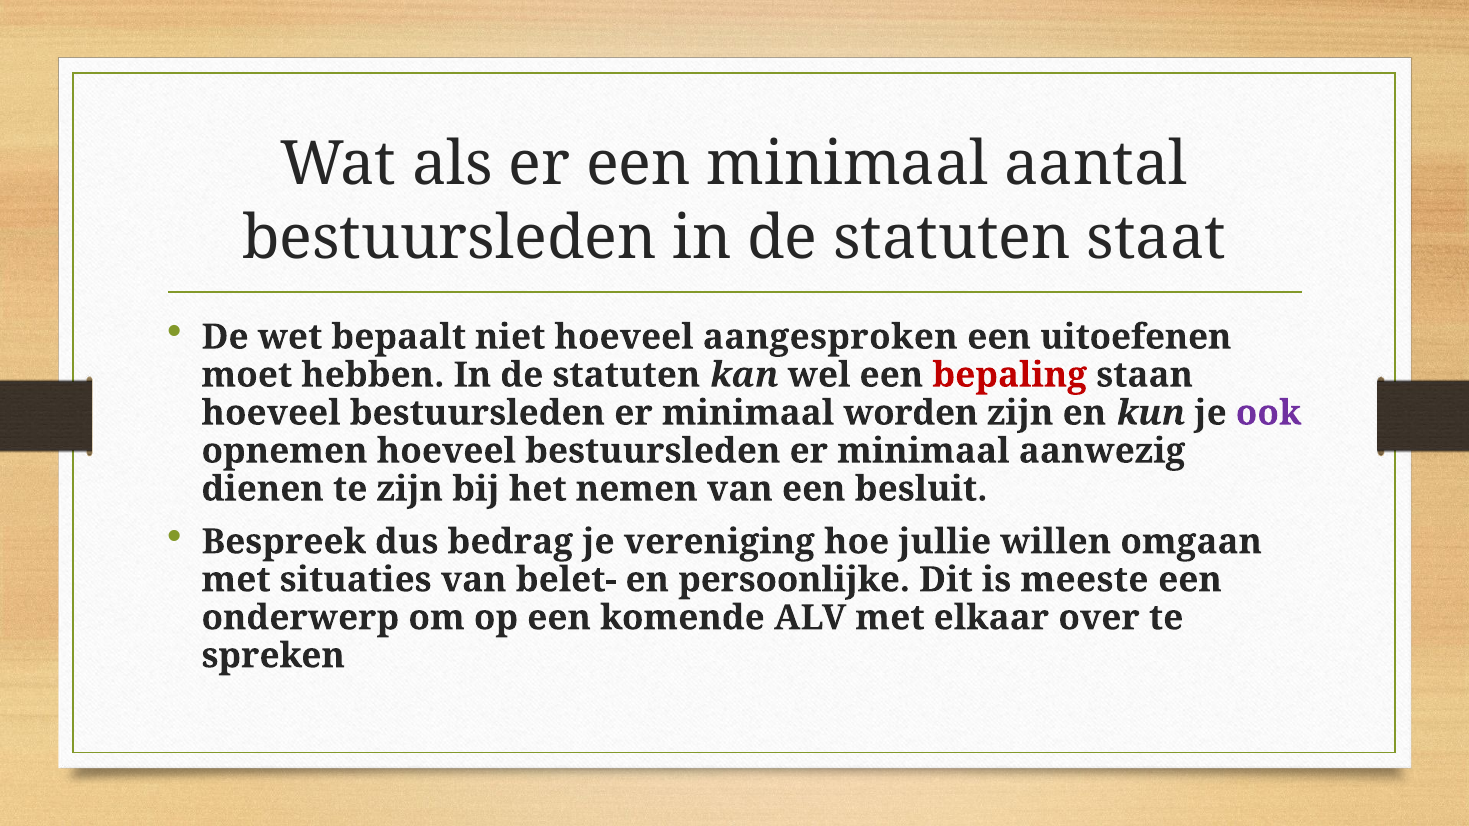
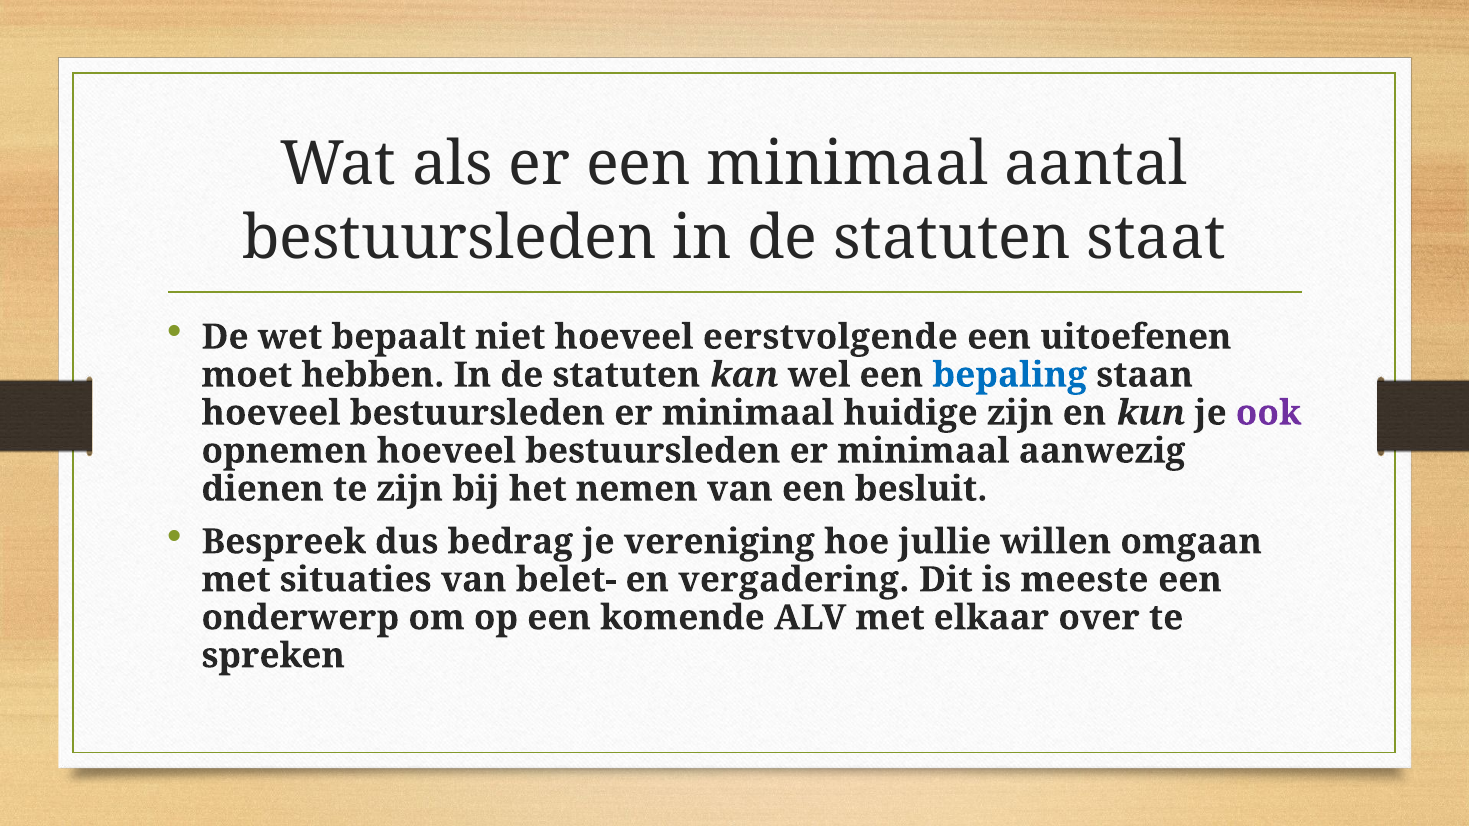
aangesproken: aangesproken -> eerstvolgende
bepaling colour: red -> blue
worden: worden -> huidige
persoonlijke: persoonlijke -> vergadering
